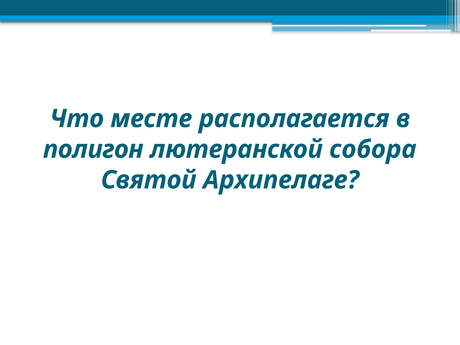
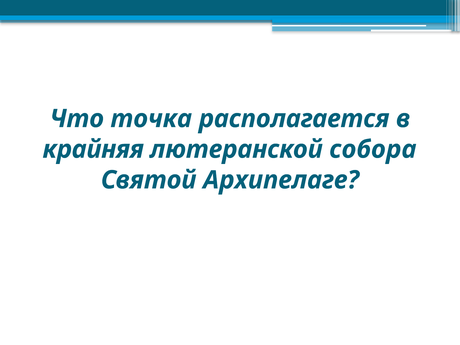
месте: месте -> точка
полигон: полигон -> крайняя
